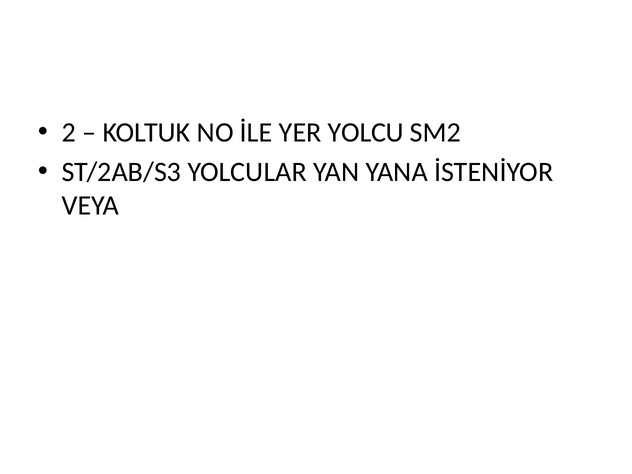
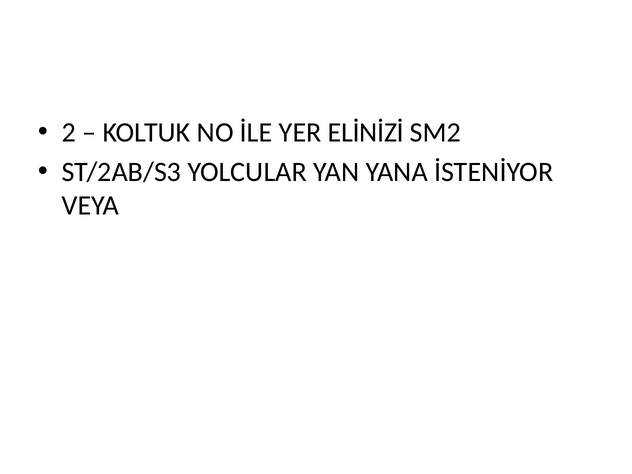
YOLCU: YOLCU -> ELİNİZİ
